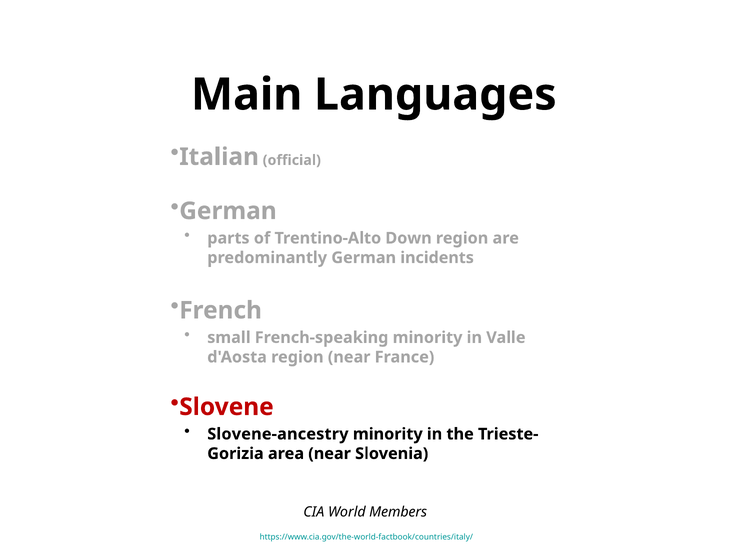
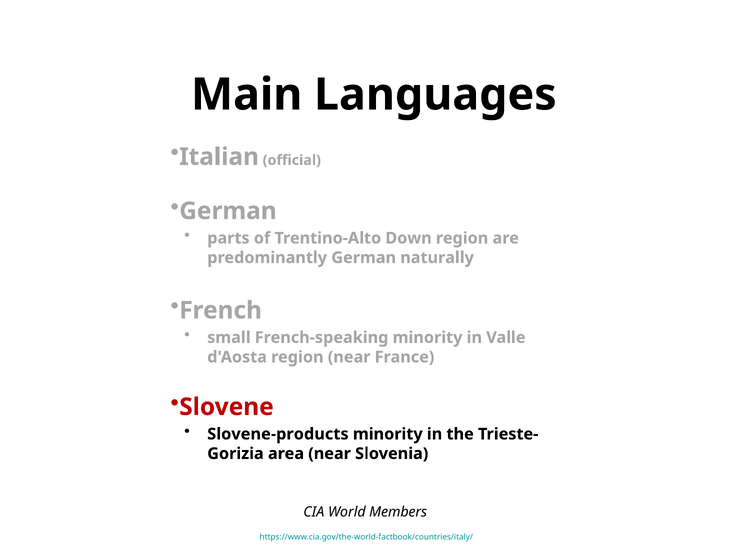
incidents: incidents -> naturally
Slovene-ancestry: Slovene-ancestry -> Slovene-products
